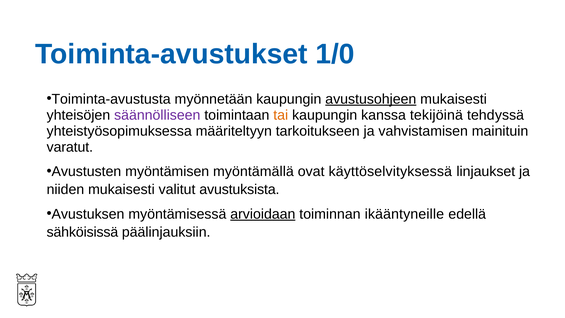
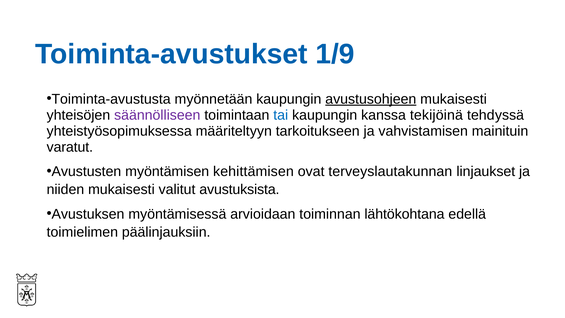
1/0: 1/0 -> 1/9
tai colour: orange -> blue
myöntämällä: myöntämällä -> kehittämisen
käyttöselvityksessä: käyttöselvityksessä -> terveyslautakunnan
arvioidaan underline: present -> none
ikääntyneille: ikääntyneille -> lähtökohtana
sähköisissä: sähköisissä -> toimielimen
